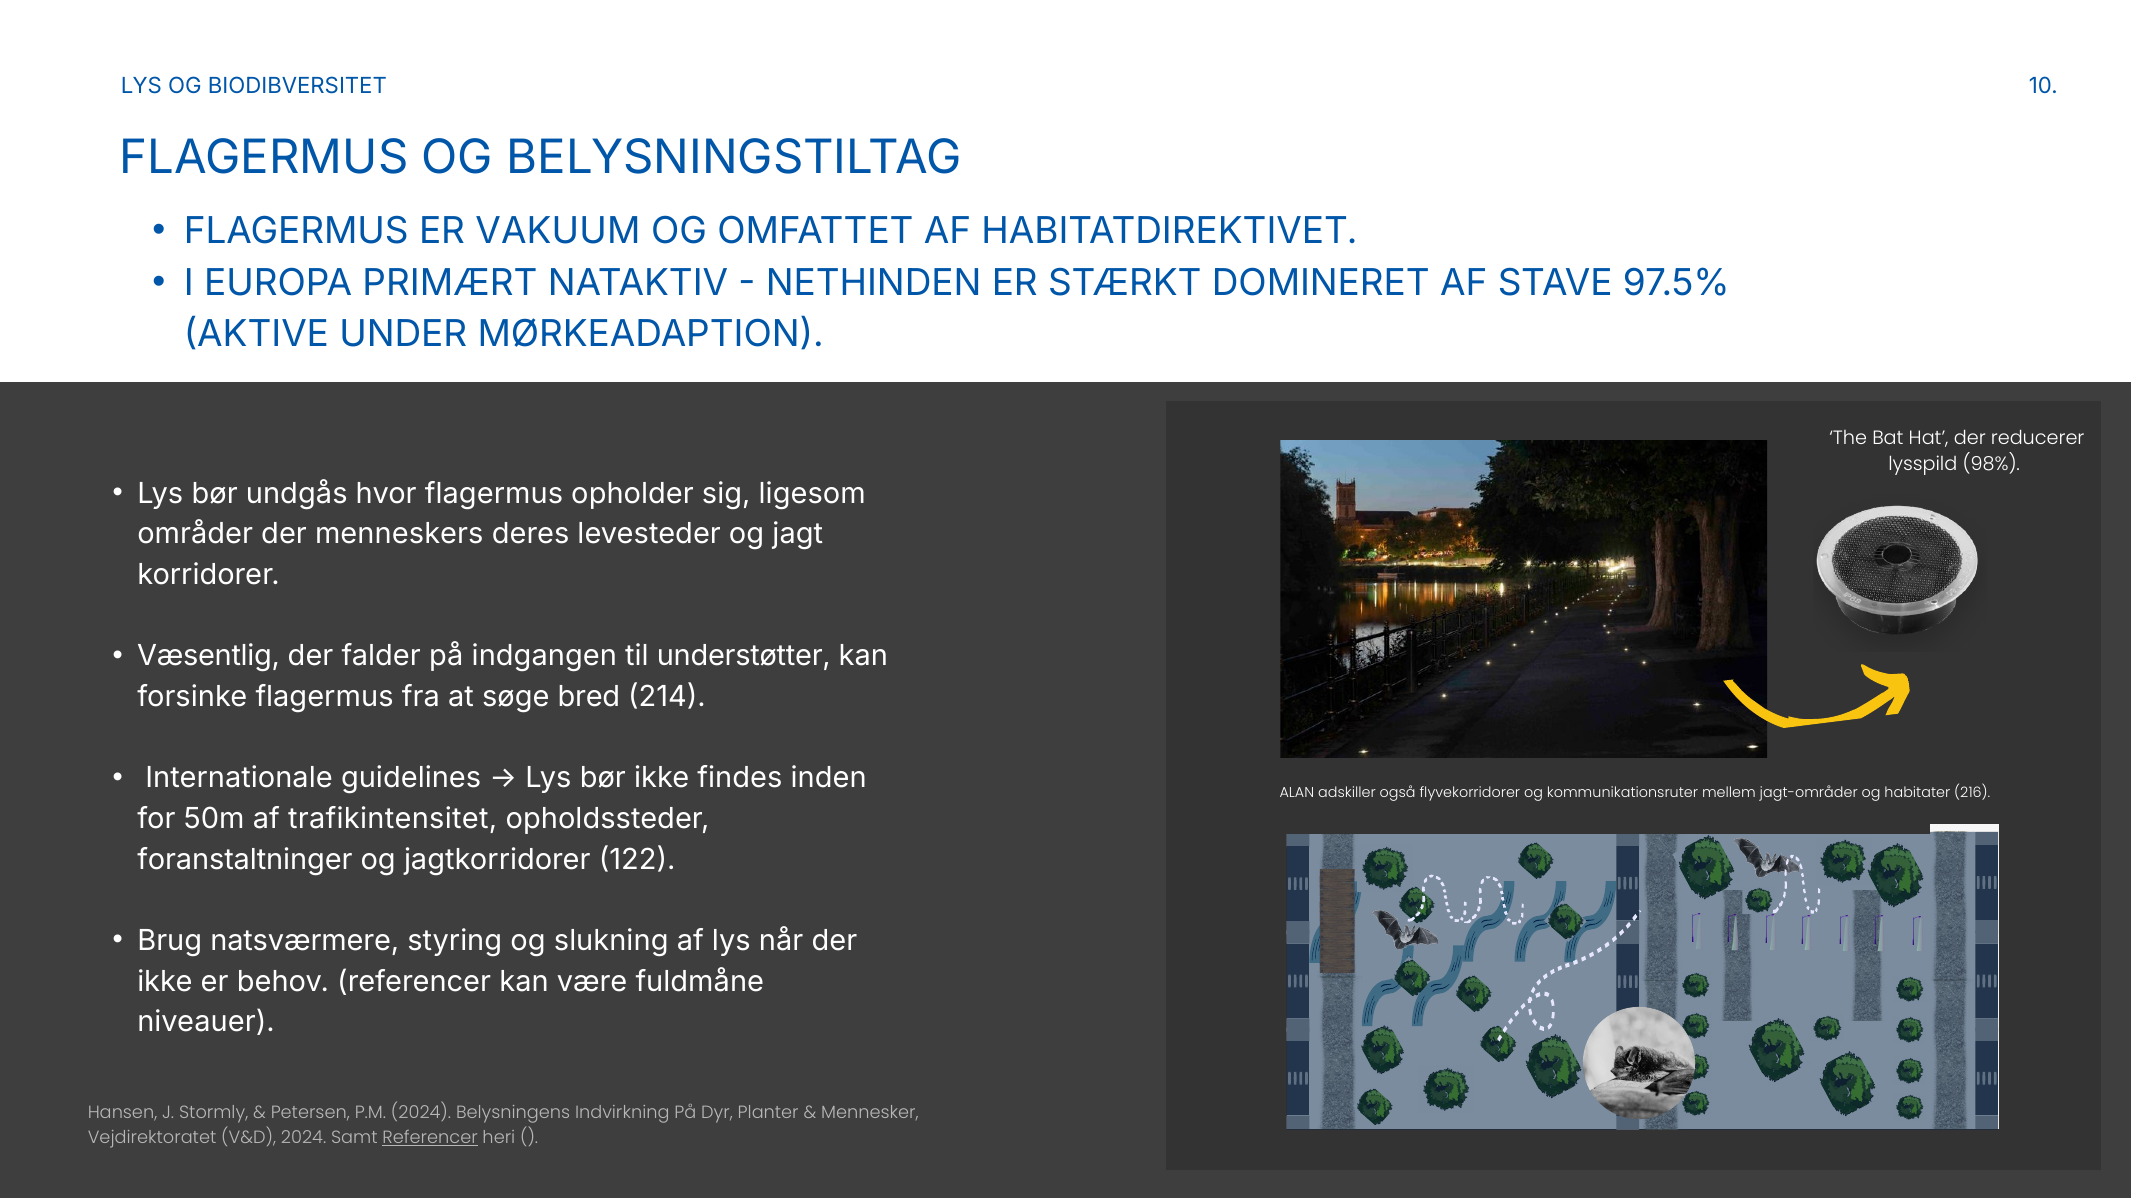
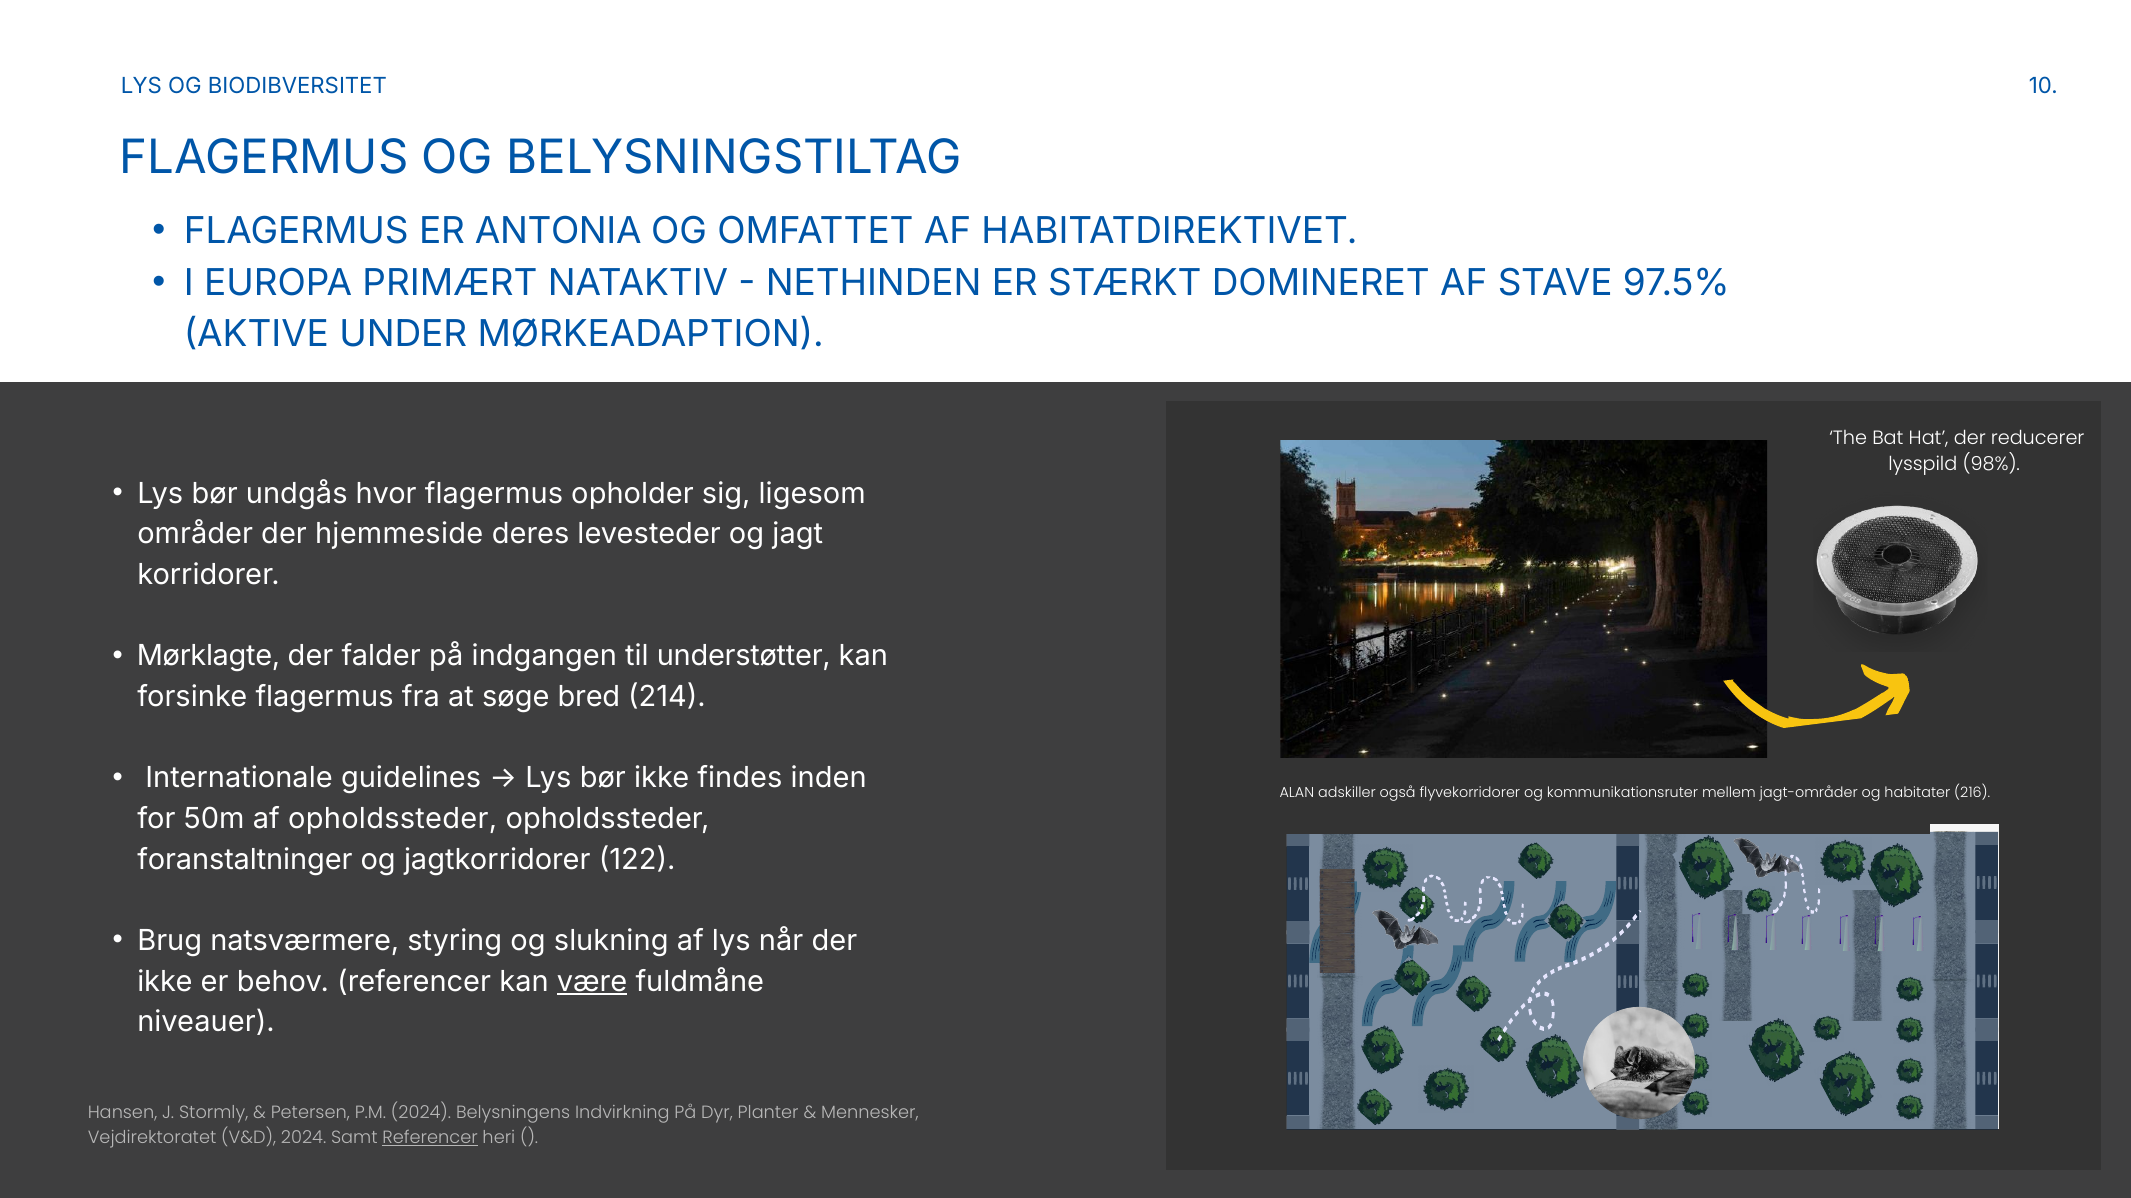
VAKUUM: VAKUUM -> ANTONIA
menneskers: menneskers -> hjemmeside
Væsentlig: Væsentlig -> Mørklagte
af trafikintensitet: trafikintensitet -> opholdssteder
være underline: none -> present
